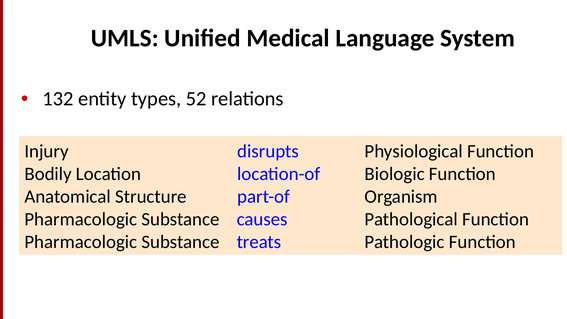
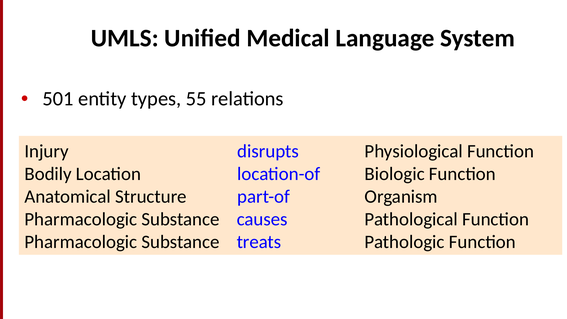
132: 132 -> 501
52: 52 -> 55
